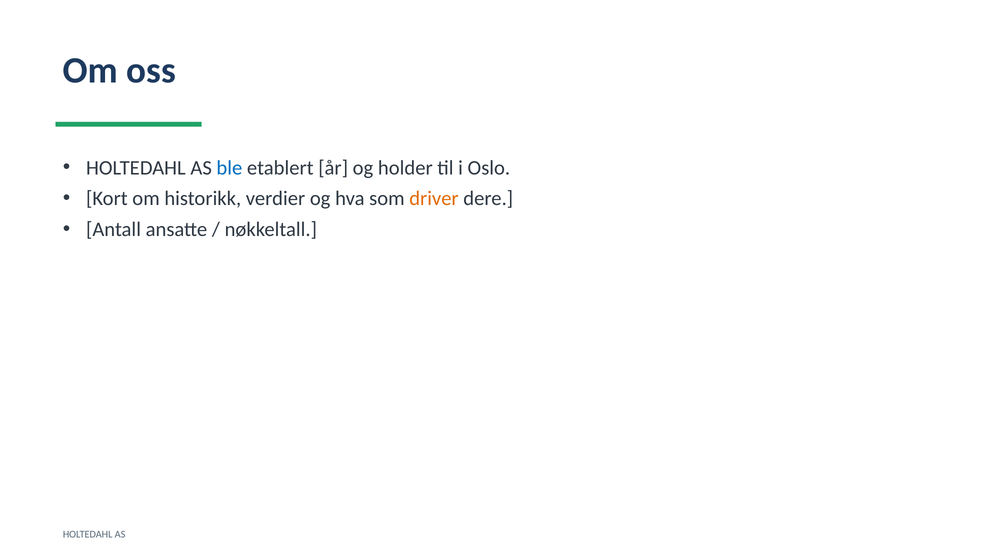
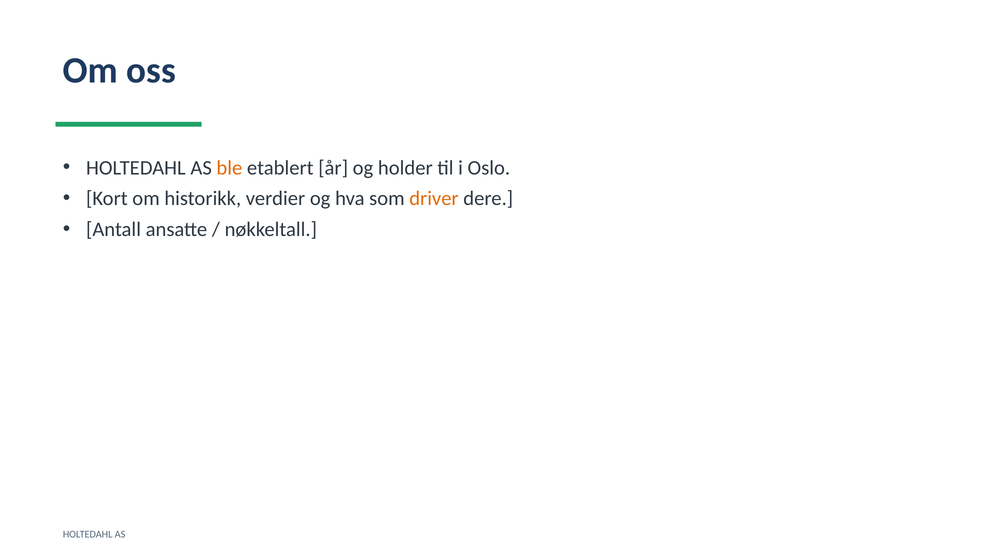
ble colour: blue -> orange
